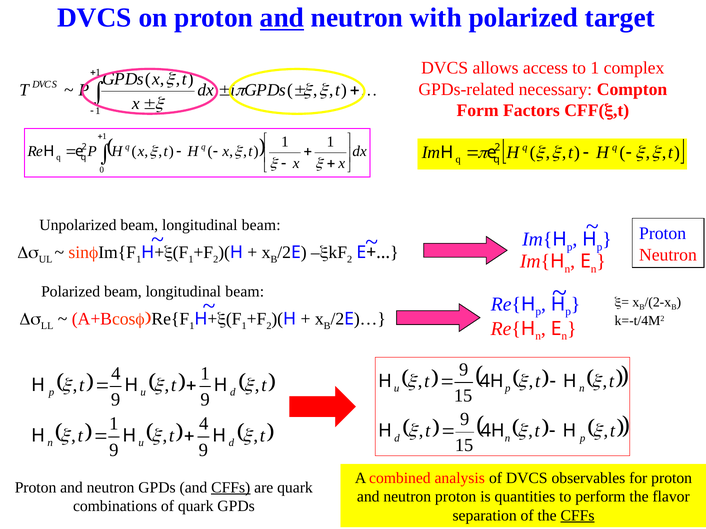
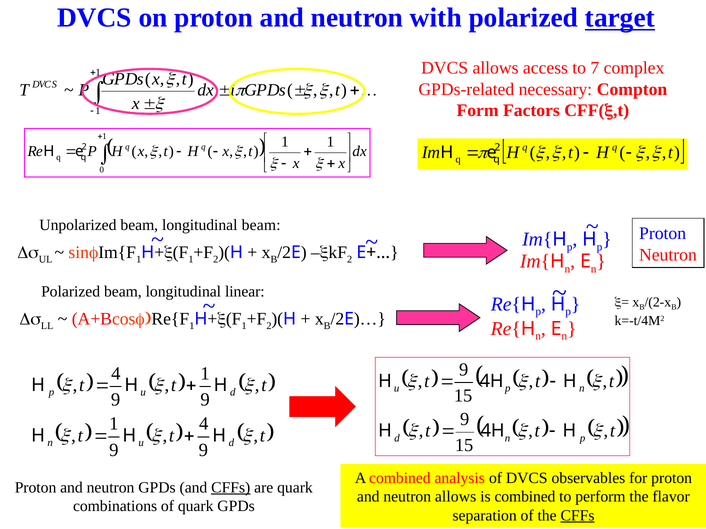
and at (282, 18) underline: present -> none
target underline: none -> present
to 1: 1 -> 7
Polarized beam longitudinal beam: beam -> linear
neutron proton: proton -> allows
is quantities: quantities -> combined
